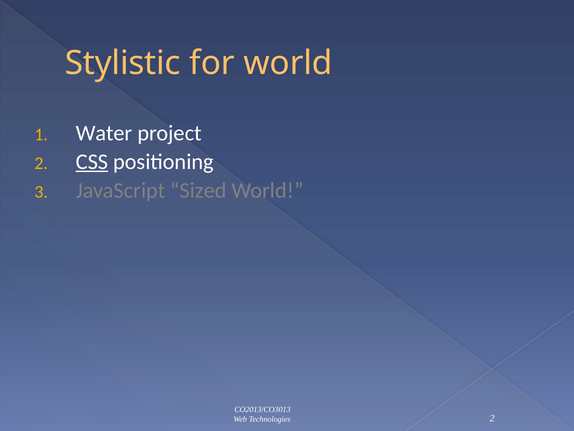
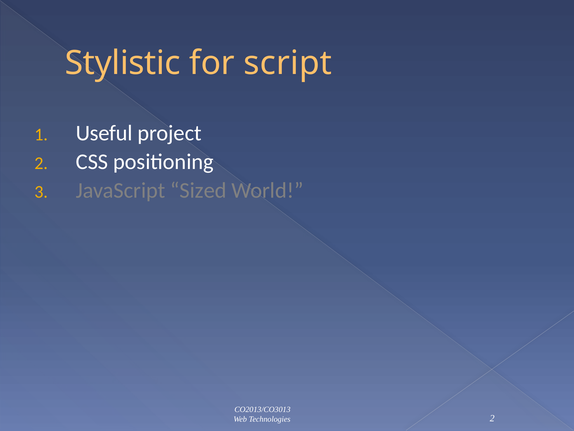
for world: world -> script
Water: Water -> Useful
CSS underline: present -> none
